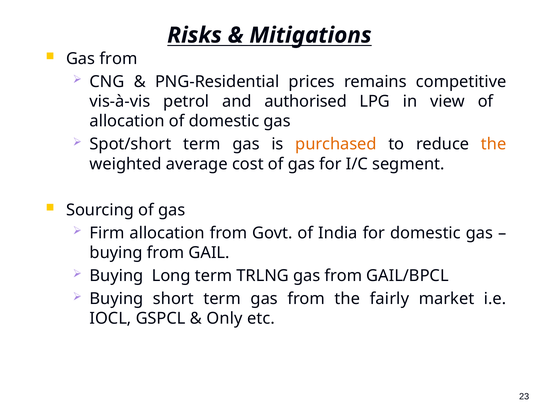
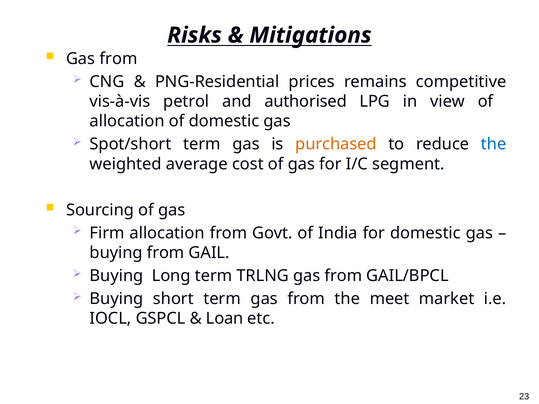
the at (494, 144) colour: orange -> blue
fairly: fairly -> meet
Only: Only -> Loan
